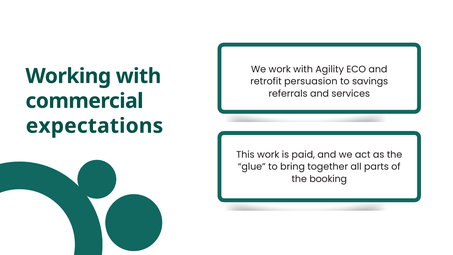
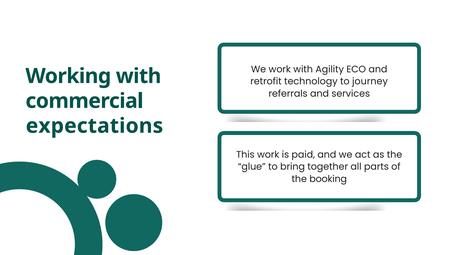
persuasion: persuasion -> technology
savings: savings -> journey
